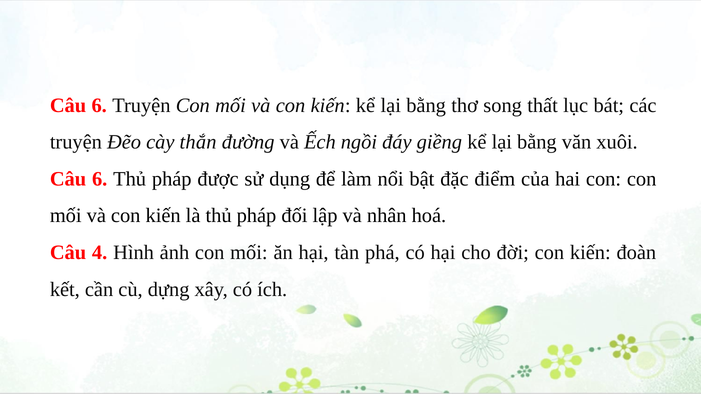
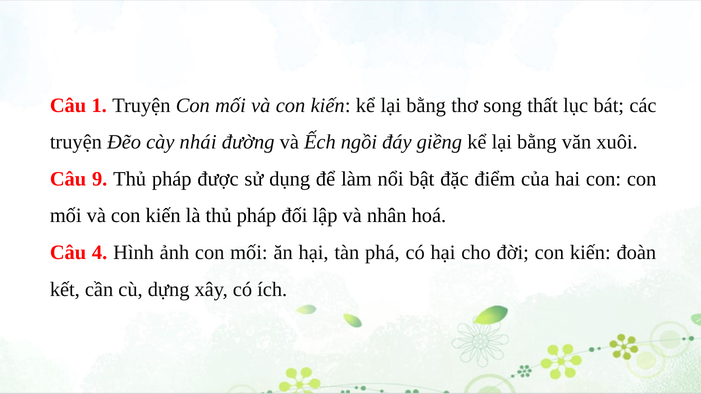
6 at (99, 105): 6 -> 1
thắn: thắn -> nhái
6 at (100, 179): 6 -> 9
